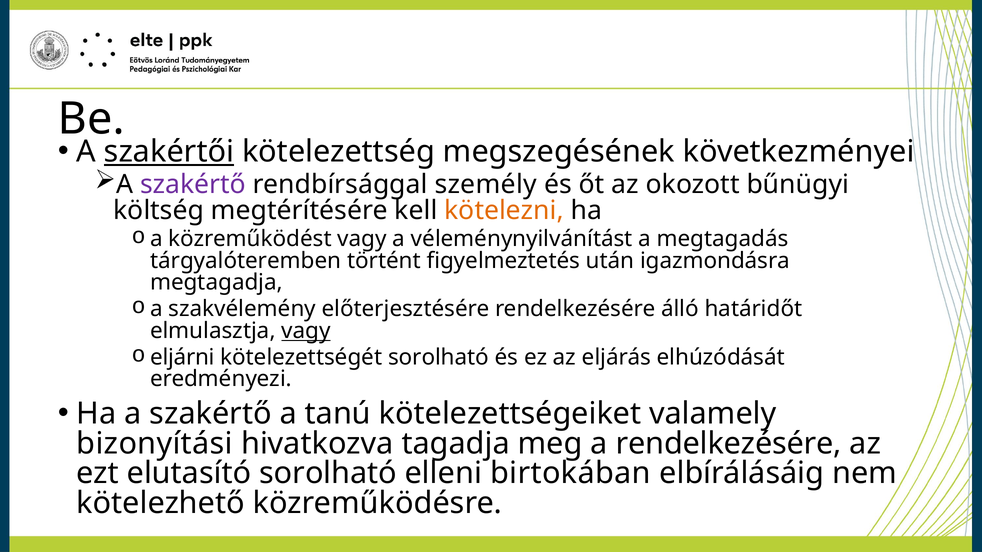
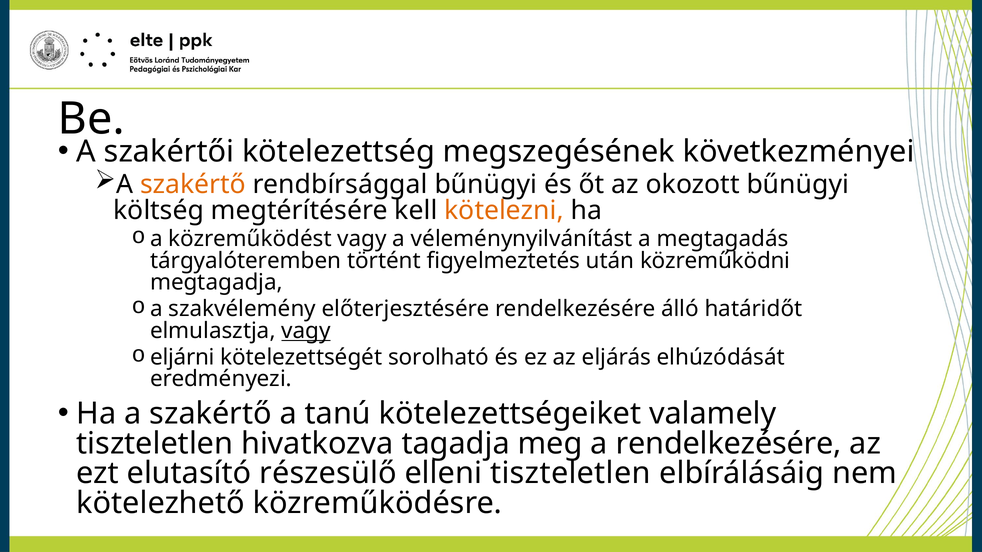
szakértői underline: present -> none
szakértő at (193, 185) colour: purple -> orange
rendbírsággal személy: személy -> bűnügyi
igazmondásra: igazmondásra -> közreműködni
bizonyítási at (155, 444): bizonyítási -> tiszteletlen
elutasító sorolható: sorolható -> részesülő
elleni birtokában: birtokában -> tiszteletlen
